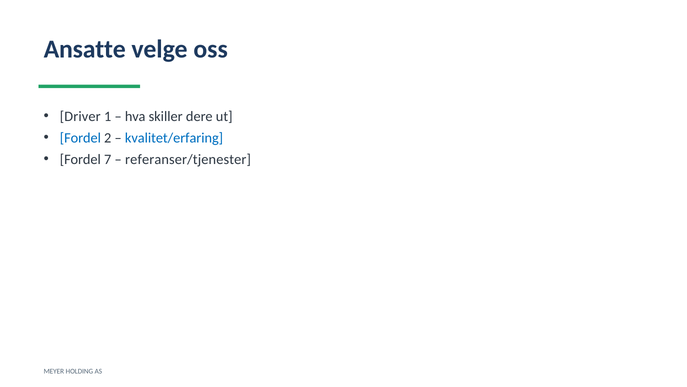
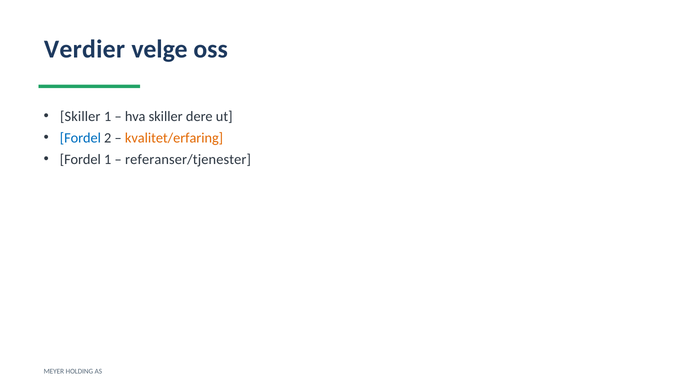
Ansatte: Ansatte -> Verdier
Driver at (80, 116): Driver -> Skiller
kvalitet/erfaring colour: blue -> orange
Fordel 7: 7 -> 1
